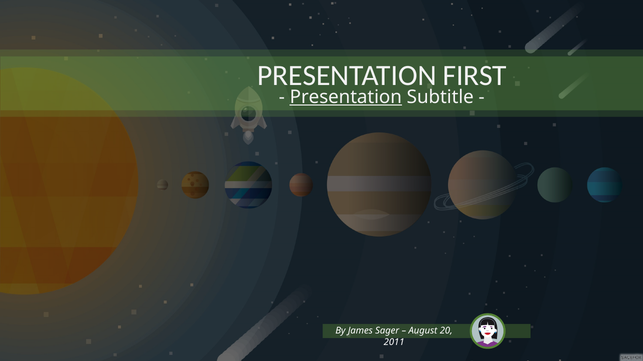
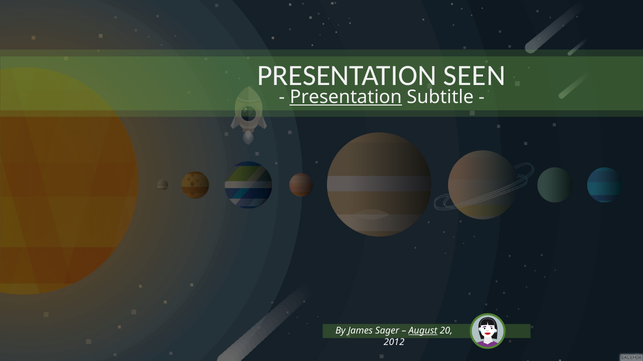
FIRST: FIRST -> SEEN
August underline: none -> present
2011: 2011 -> 2012
